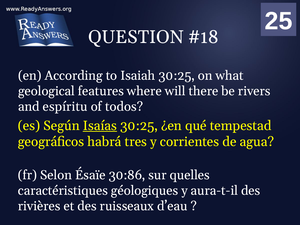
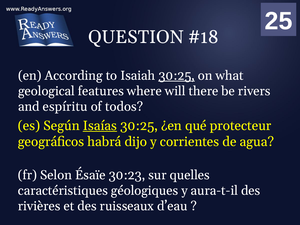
30:25 at (177, 76) underline: none -> present
tempestad: tempestad -> protecteur
tres: tres -> dijo
30:86: 30:86 -> 30:23
